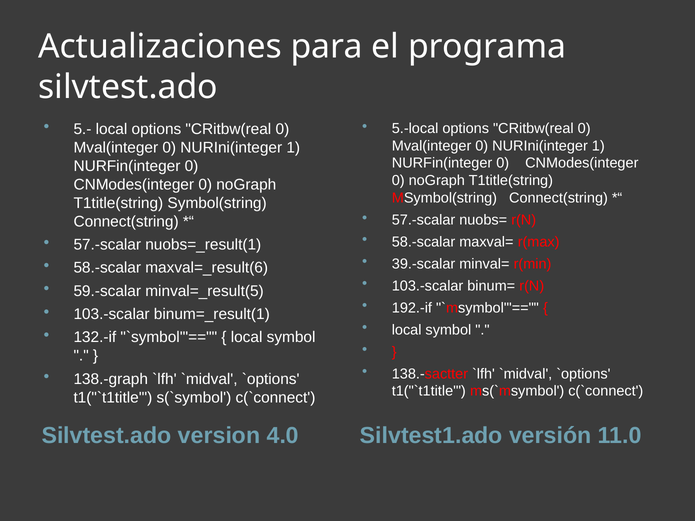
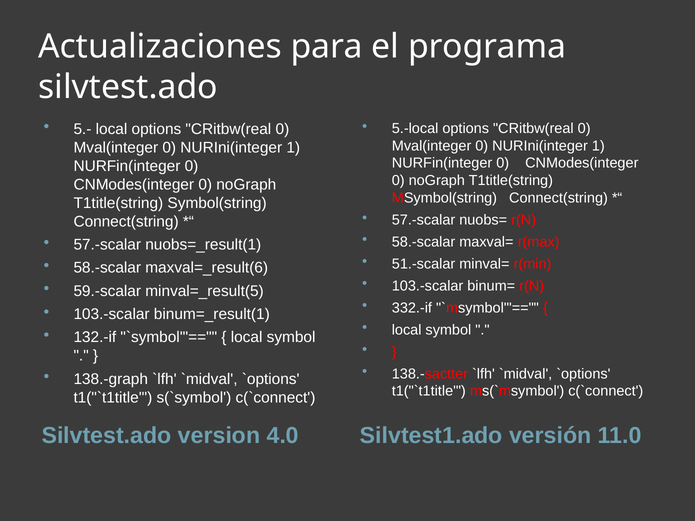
39.-scalar: 39.-scalar -> 51.-scalar
192.-if: 192.-if -> 332.-if
